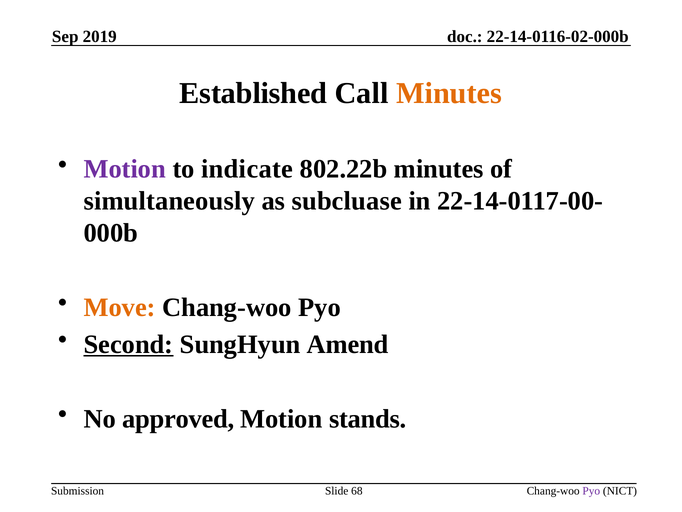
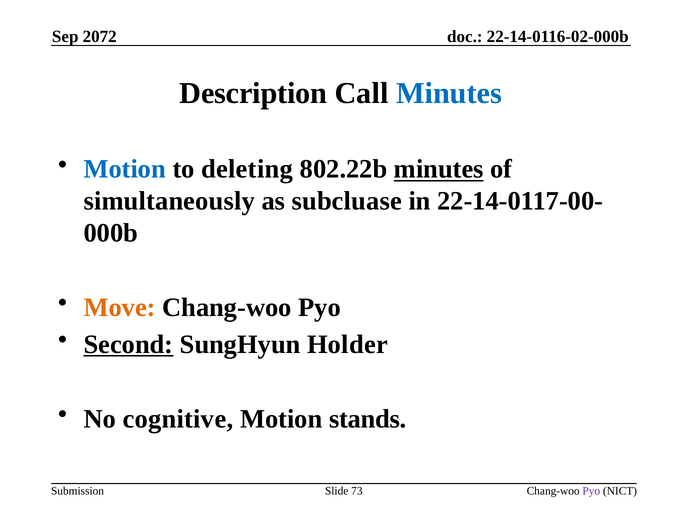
2019: 2019 -> 2072
Established: Established -> Description
Minutes at (449, 93) colour: orange -> blue
Motion at (125, 169) colour: purple -> blue
indicate: indicate -> deleting
minutes at (439, 169) underline: none -> present
Amend: Amend -> Holder
approved: approved -> cognitive
68: 68 -> 73
